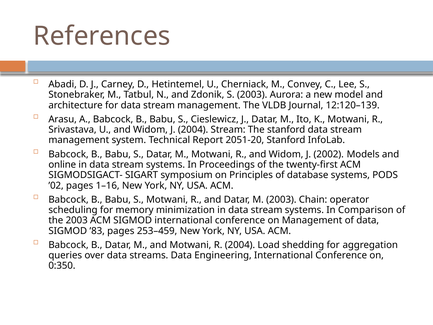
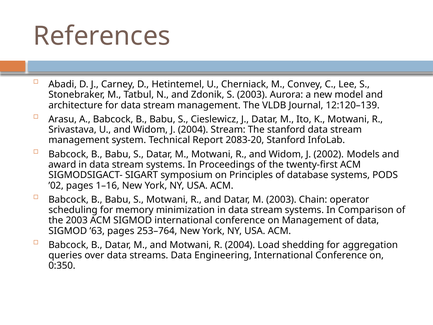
2051-20: 2051-20 -> 2083-20
οnline: οnline -> award
’83: ’83 -> ’63
253–459: 253–459 -> 253–764
